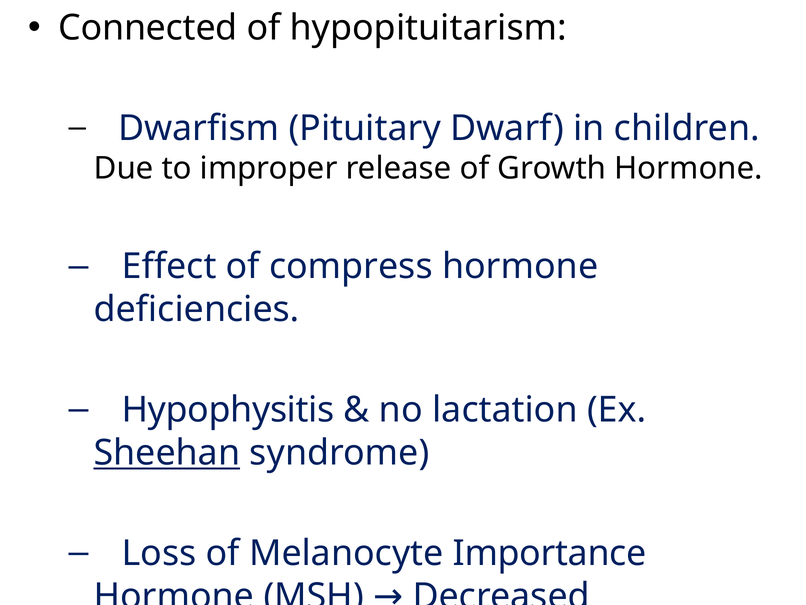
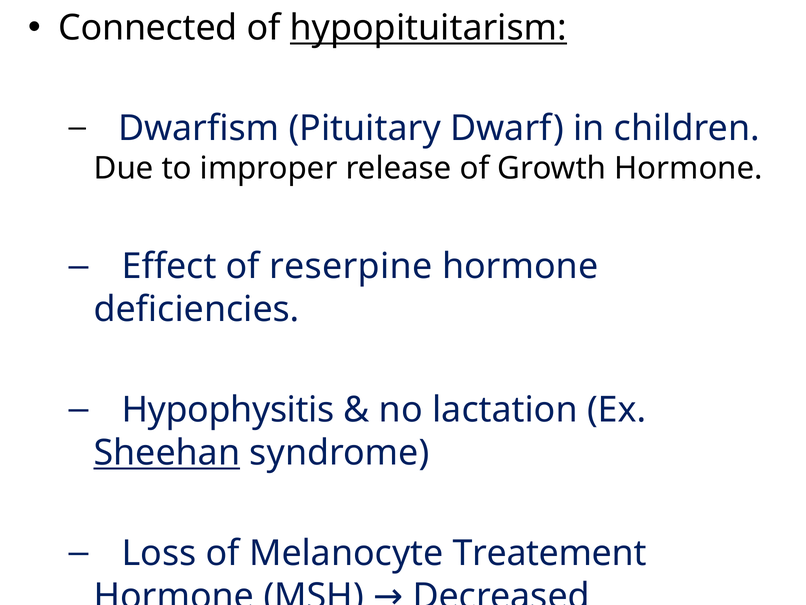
hypopituitarism underline: none -> present
compress: compress -> reserpine
Importance: Importance -> Treatement
